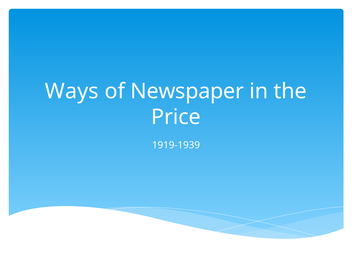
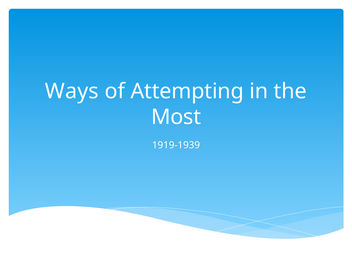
Newspaper: Newspaper -> Attempting
Price: Price -> Most
